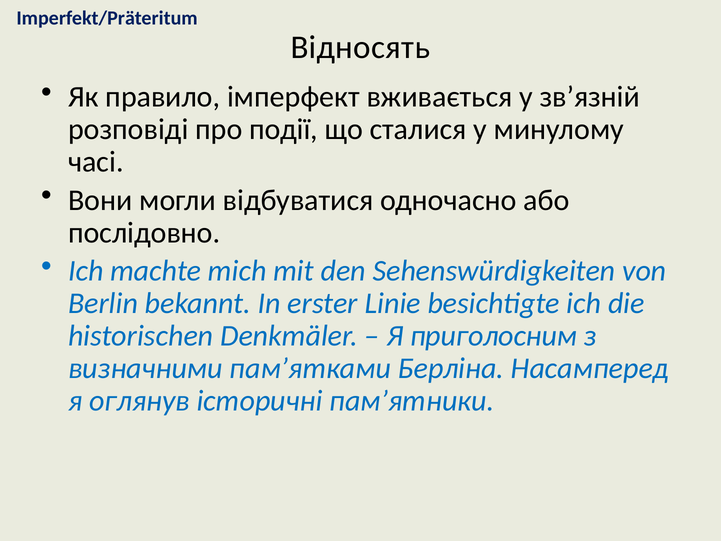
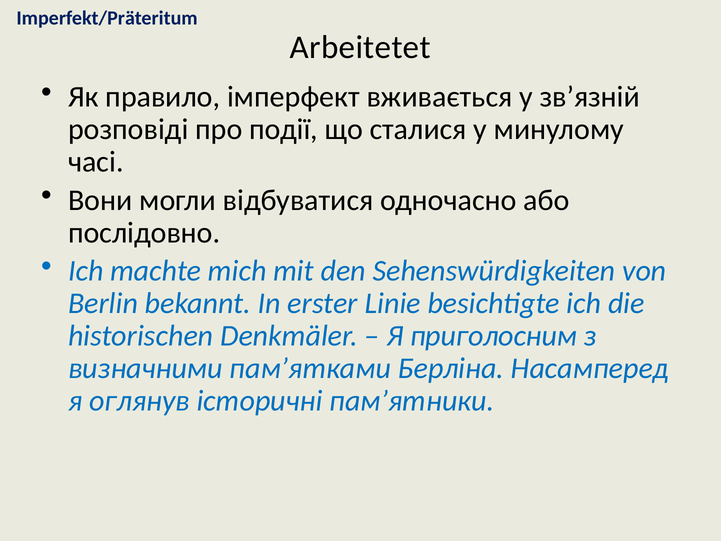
Відносять: Відносять -> Arbeitetet
